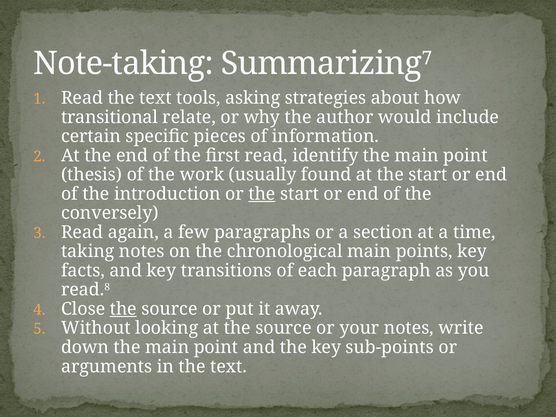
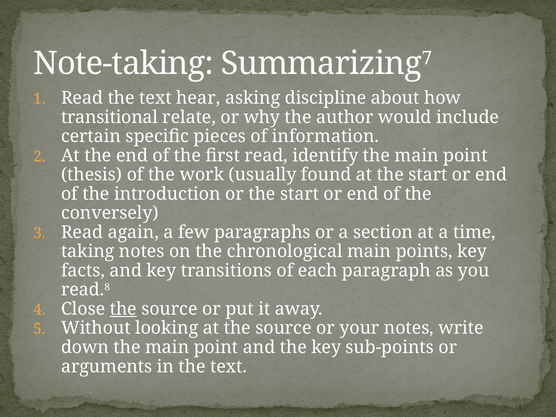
tools: tools -> hear
strategies: strategies -> discipline
the at (262, 194) underline: present -> none
